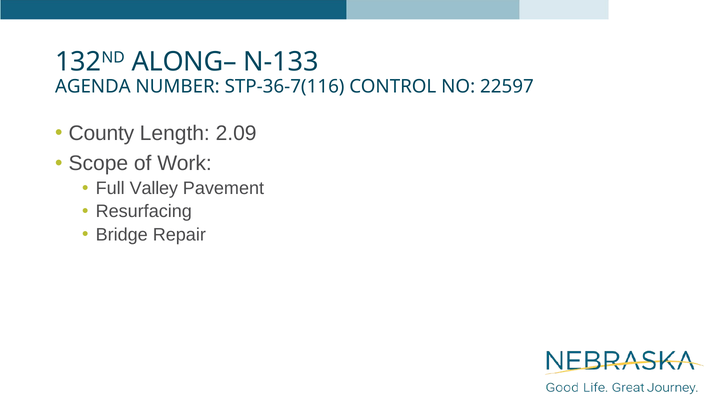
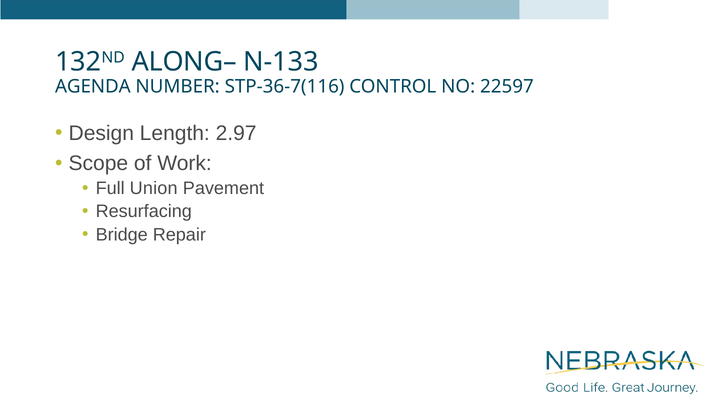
County: County -> Design
2.09: 2.09 -> 2.97
Valley: Valley -> Union
